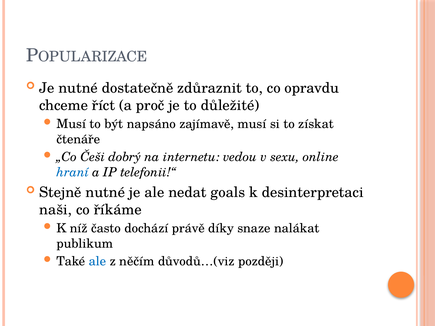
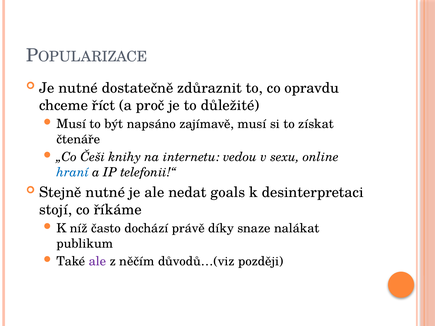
dobrý: dobrý -> knihy
naši: naši -> stojí
ale at (97, 261) colour: blue -> purple
